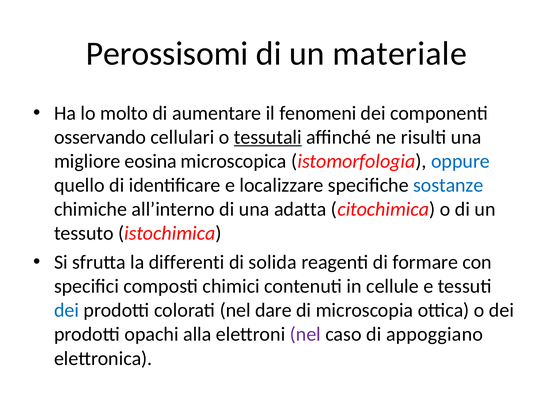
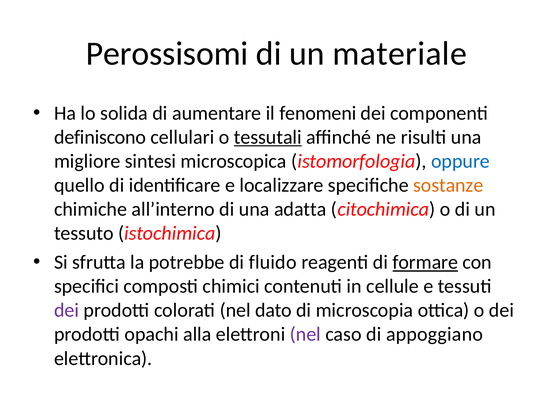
molto: molto -> solida
osservando: osservando -> definiscono
eosina: eosina -> sintesi
sostanze colour: blue -> orange
differenti: differenti -> potrebbe
solida: solida -> fluido
formare underline: none -> present
dei at (67, 310) colour: blue -> purple
dare: dare -> dato
